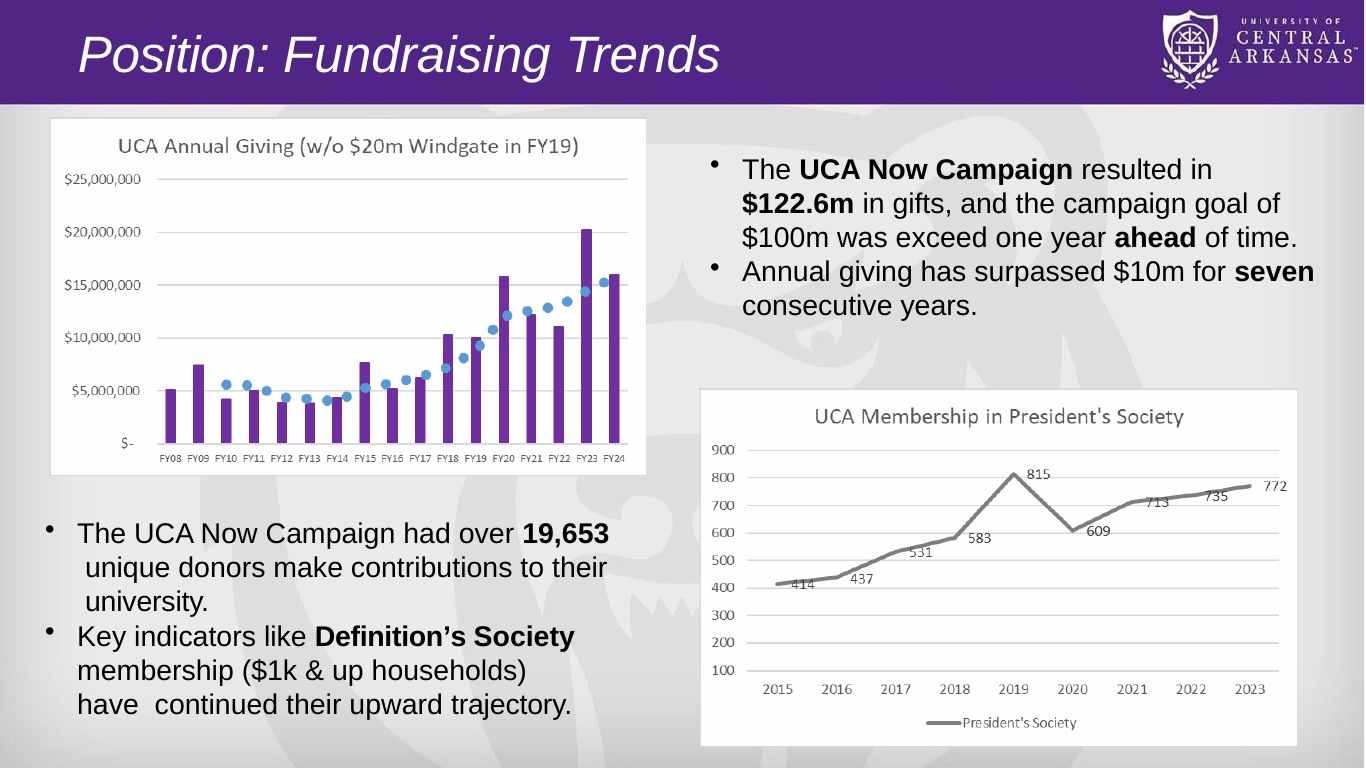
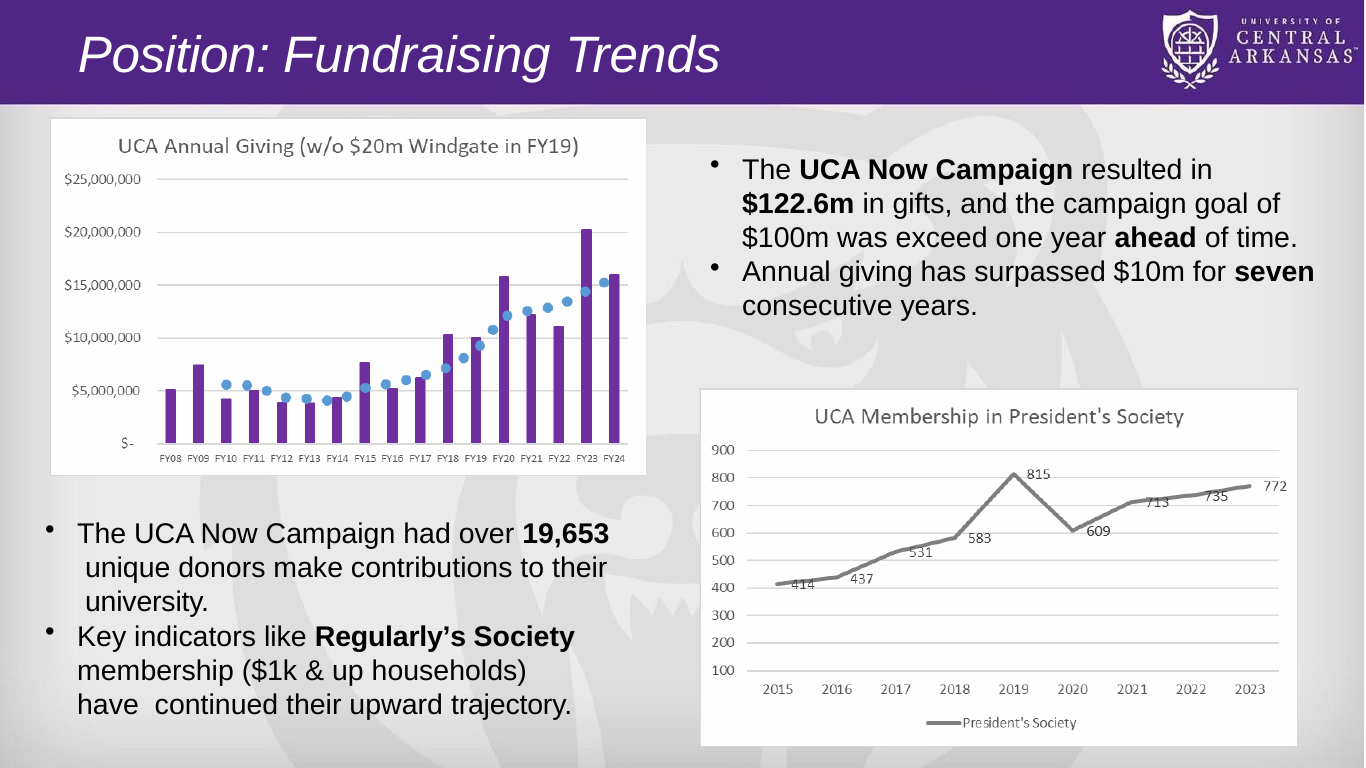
Definition’s: Definition’s -> Regularly’s
